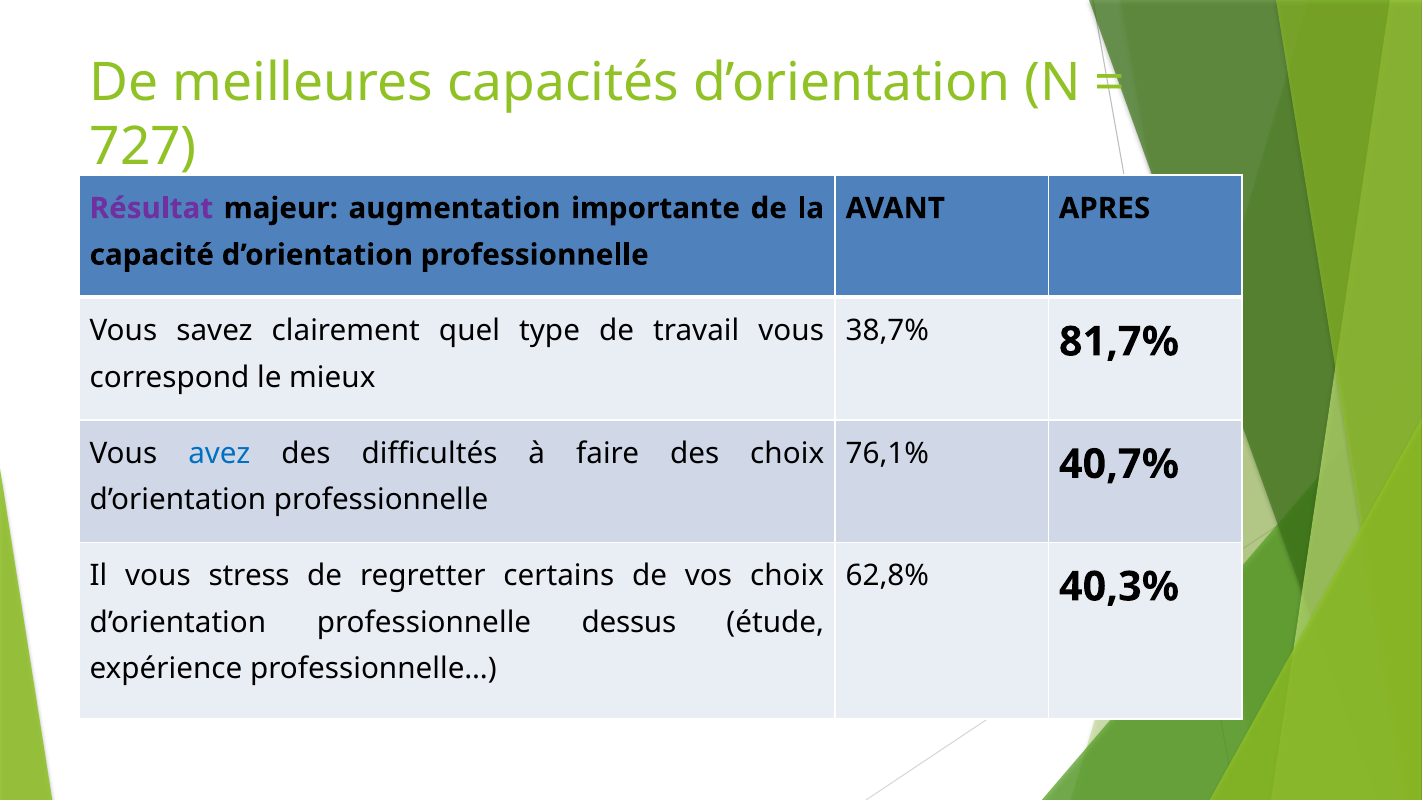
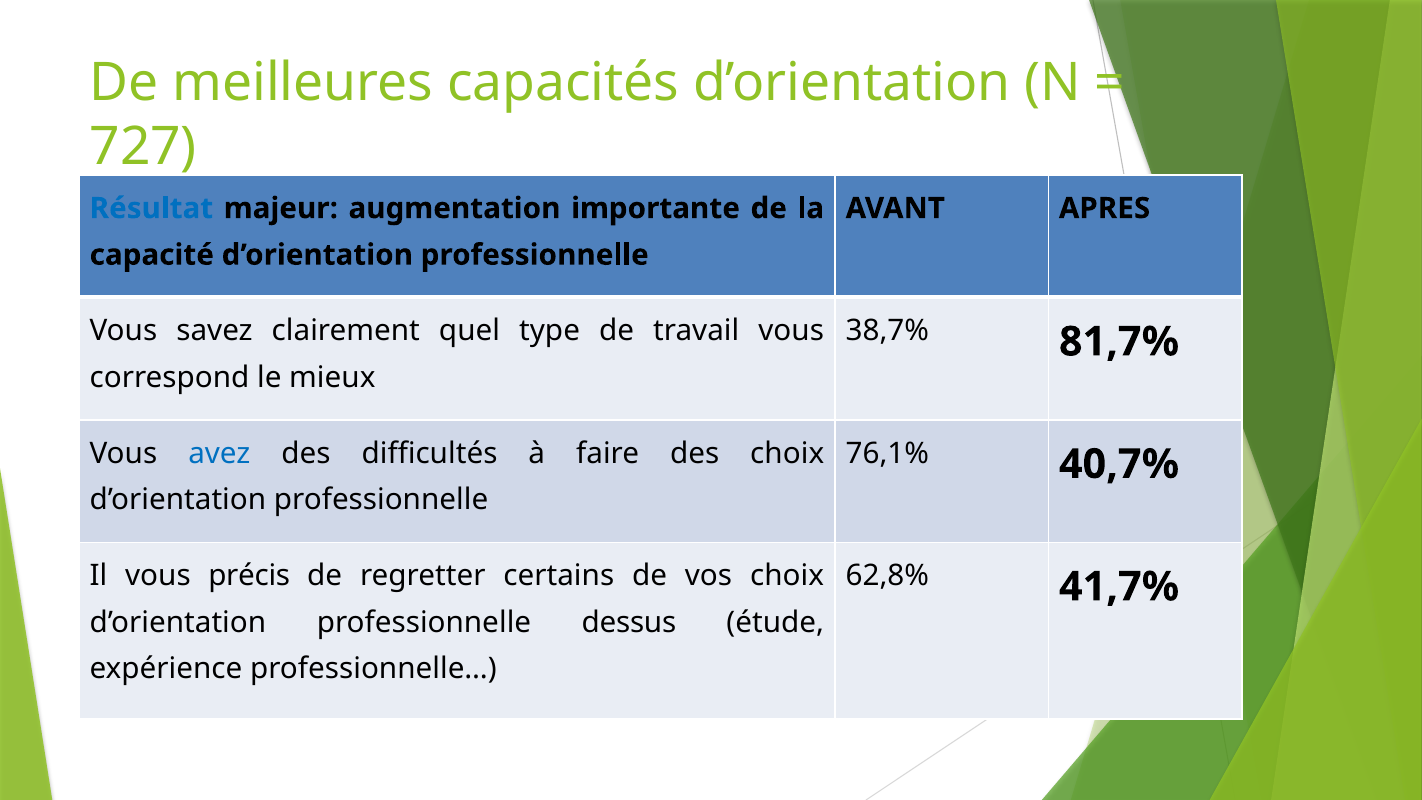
Résultat colour: purple -> blue
stress: stress -> précis
40,3%: 40,3% -> 41,7%
